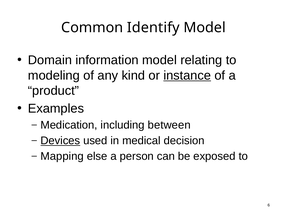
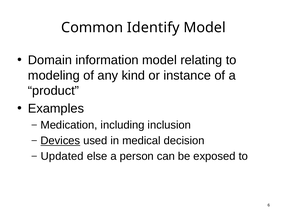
instance underline: present -> none
between: between -> inclusion
Mapping: Mapping -> Updated
